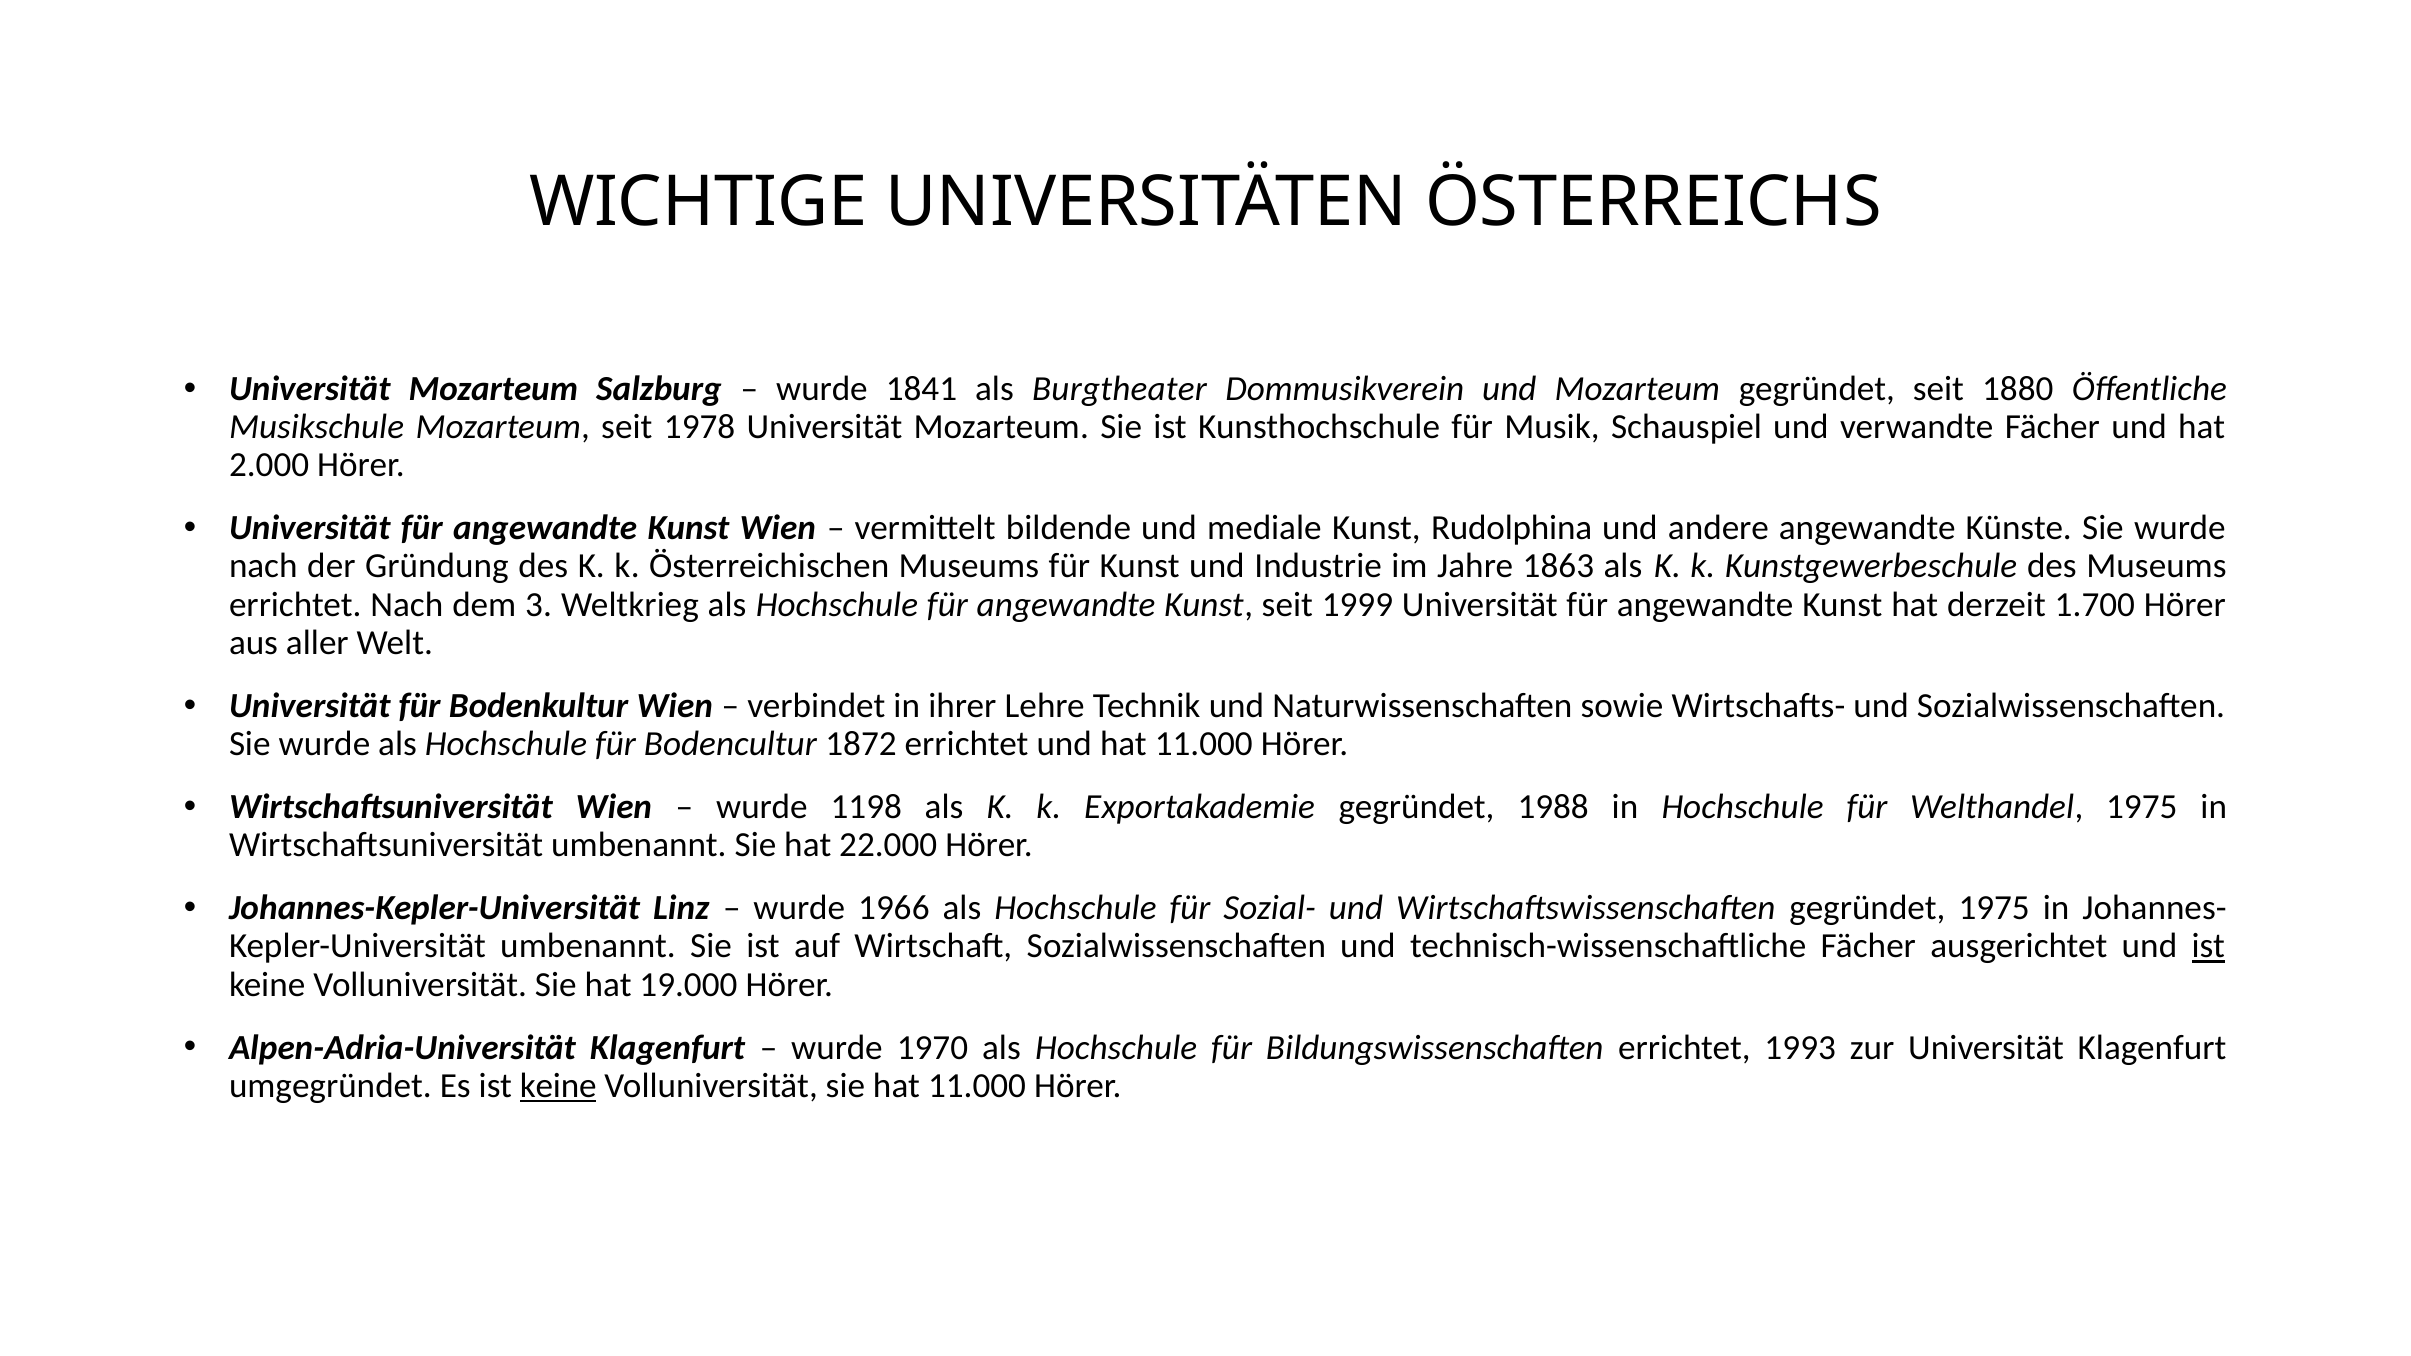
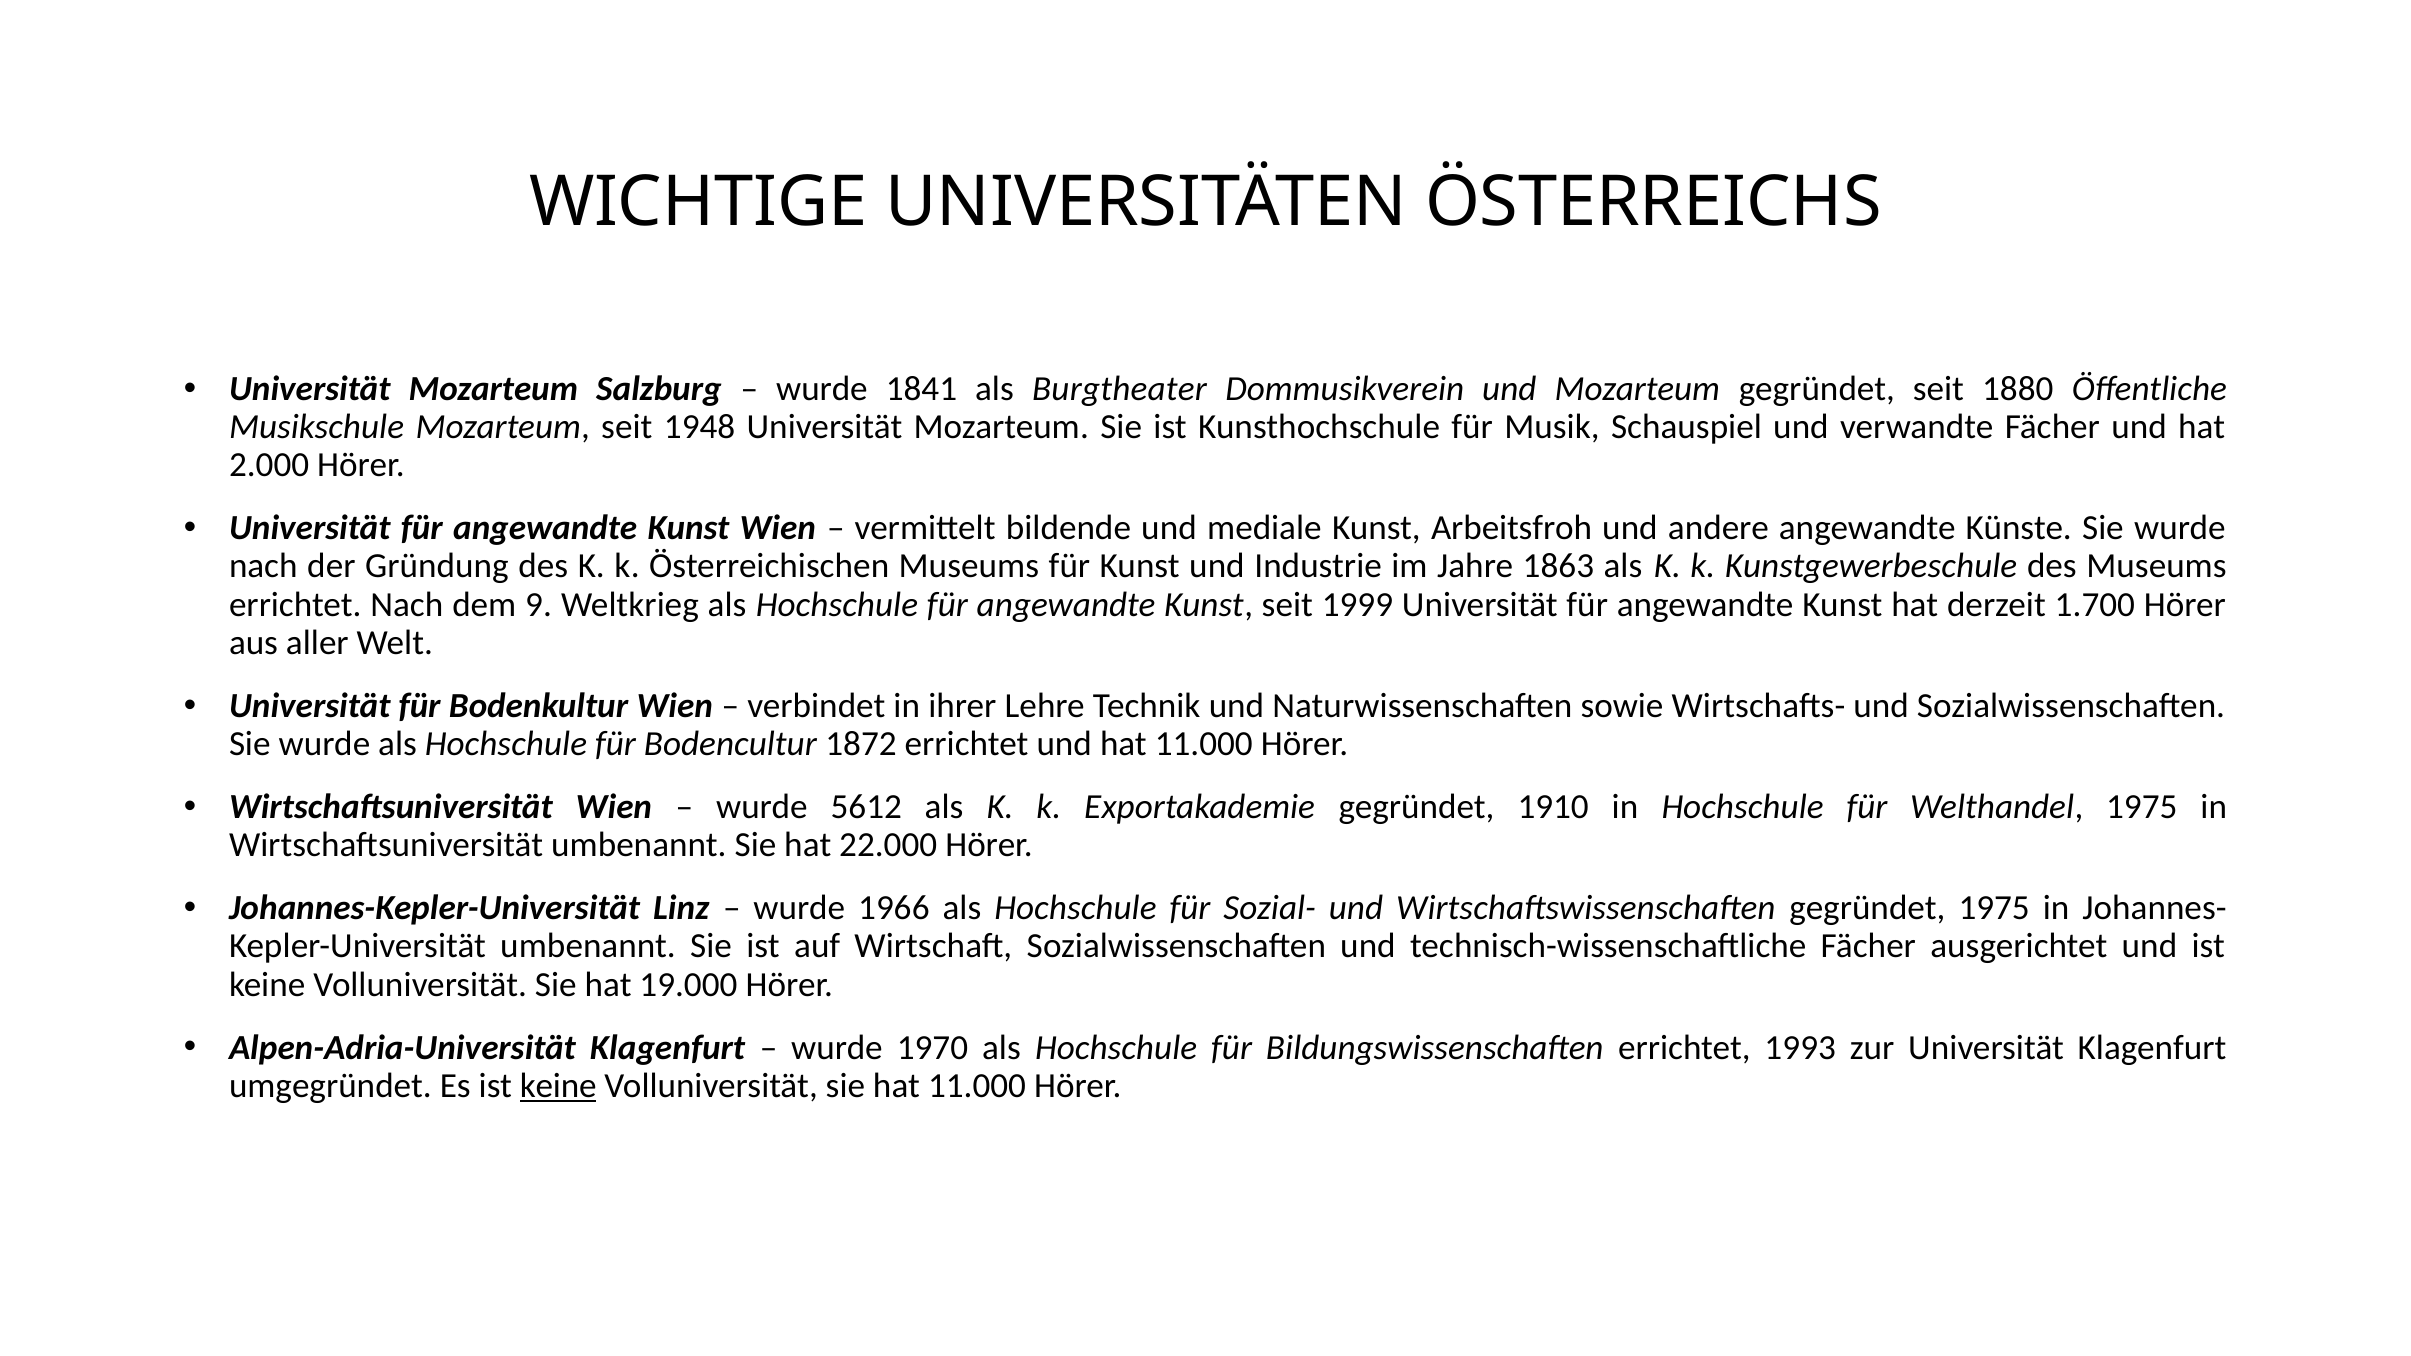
1978: 1978 -> 1948
Rudolphina: Rudolphina -> Arbeitsfroh
3: 3 -> 9
1198: 1198 -> 5612
1988: 1988 -> 1910
ist at (2208, 946) underline: present -> none
